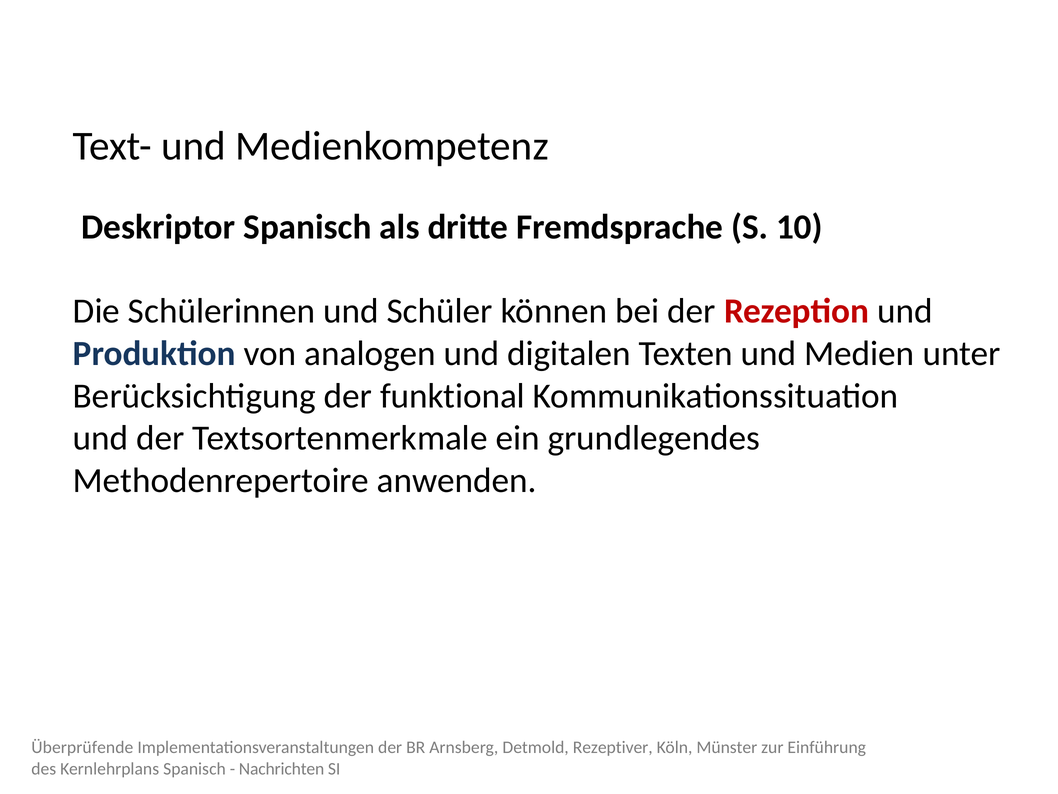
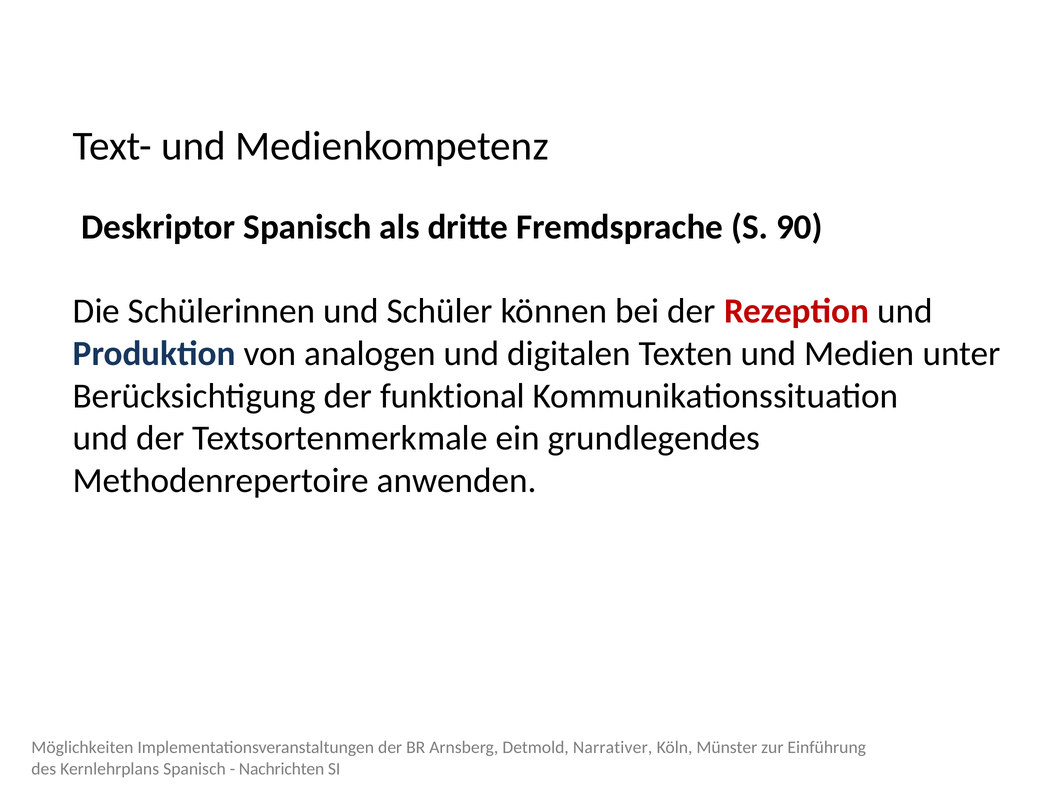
10: 10 -> 90
Überprüfende: Überprüfende -> Möglichkeiten
Rezeptiver: Rezeptiver -> Narrativer
